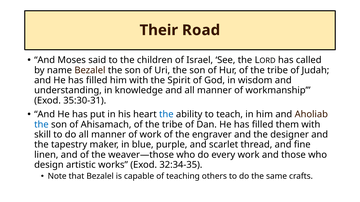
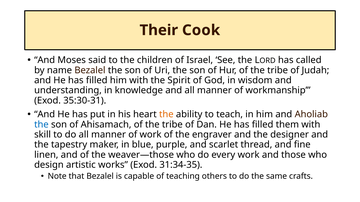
Road: Road -> Cook
the at (166, 115) colour: blue -> orange
32:34-35: 32:34-35 -> 31:34-35
